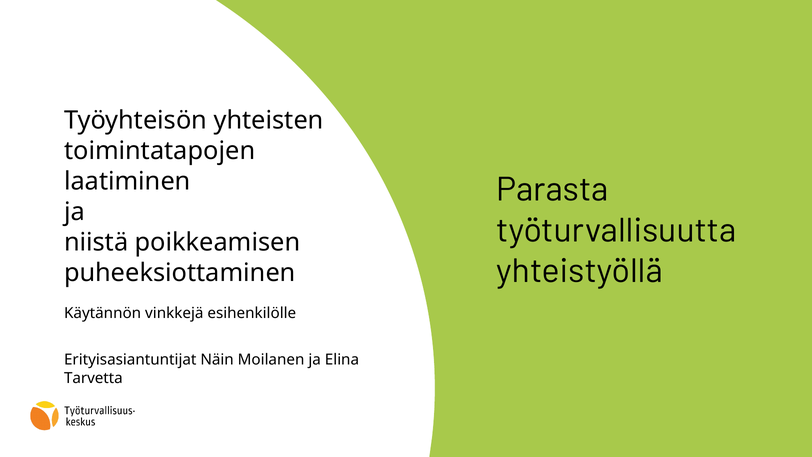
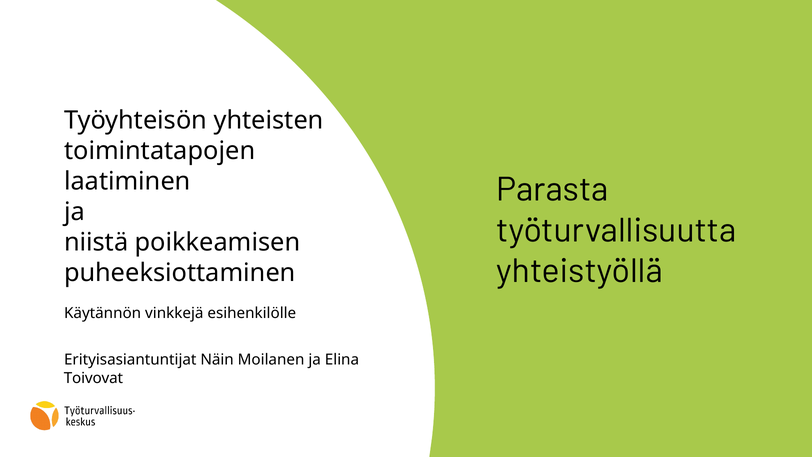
Tarvetta: Tarvetta -> Toivovat
